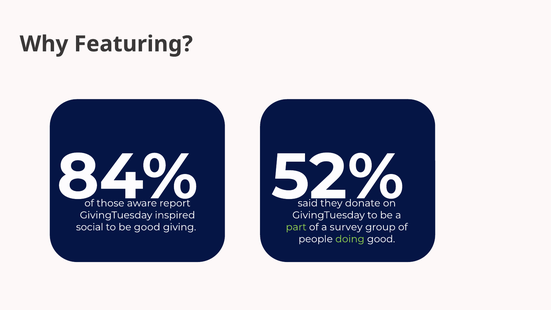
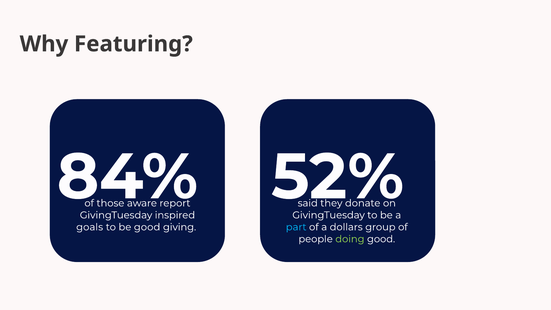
part colour: light green -> light blue
survey: survey -> dollars
social: social -> goals
